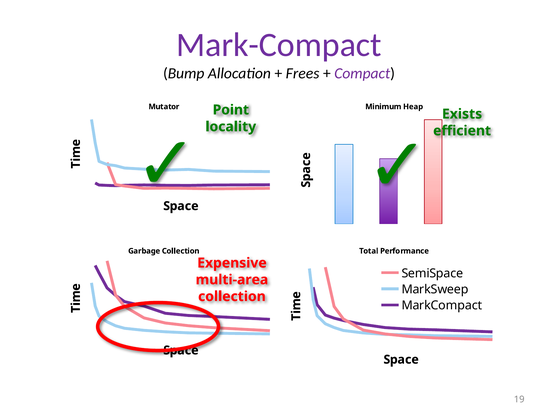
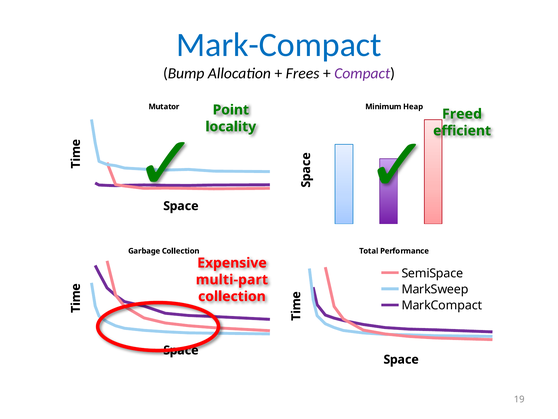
Mark-Compact colour: purple -> blue
Exists: Exists -> Freed
multi-area: multi-area -> multi-part
